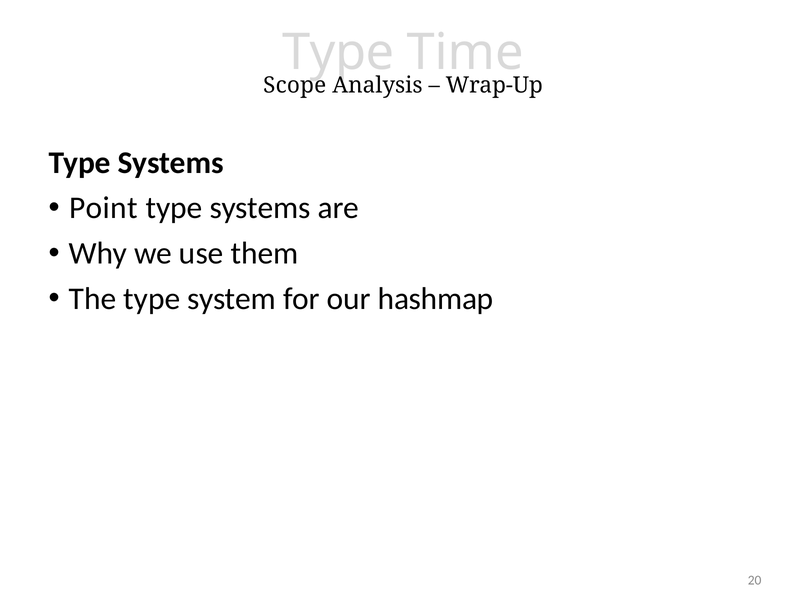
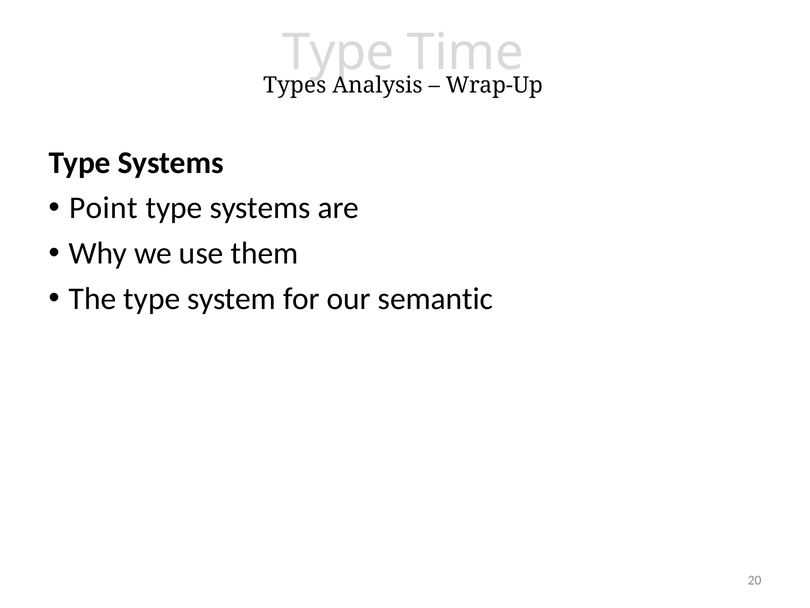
Scope: Scope -> Types
hashmap: hashmap -> semantic
